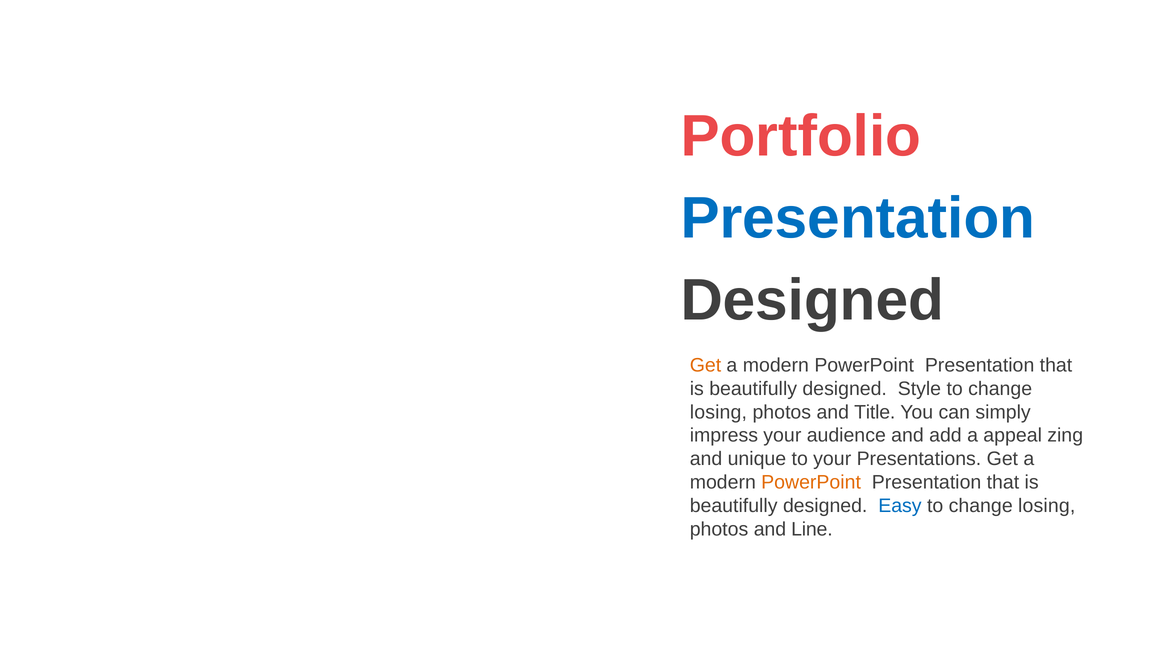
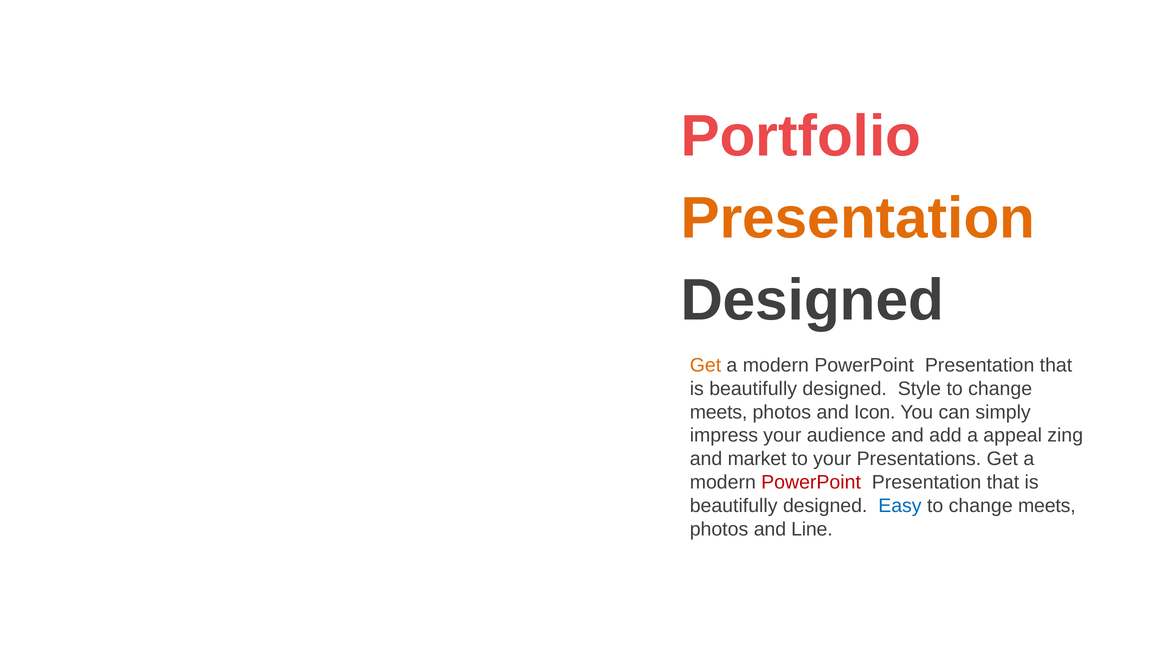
Presentation at (858, 218) colour: blue -> orange
losing at (718, 412): losing -> meets
Title: Title -> Icon
unique: unique -> market
PowerPoint at (811, 483) colour: orange -> red
losing at (1047, 506): losing -> meets
